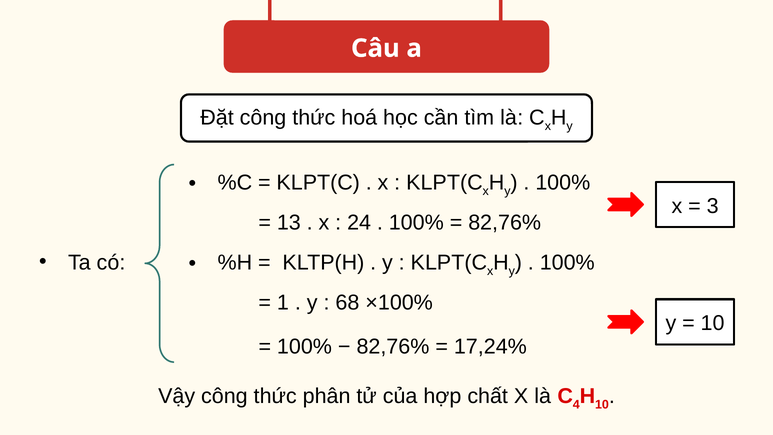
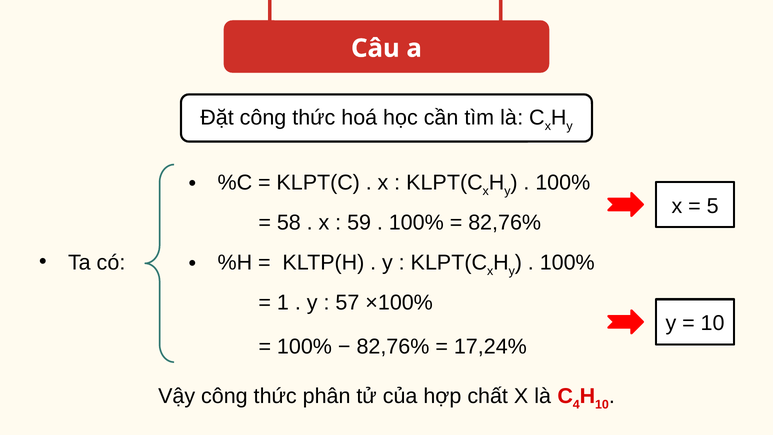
3: 3 -> 5
13: 13 -> 58
24: 24 -> 59
68: 68 -> 57
